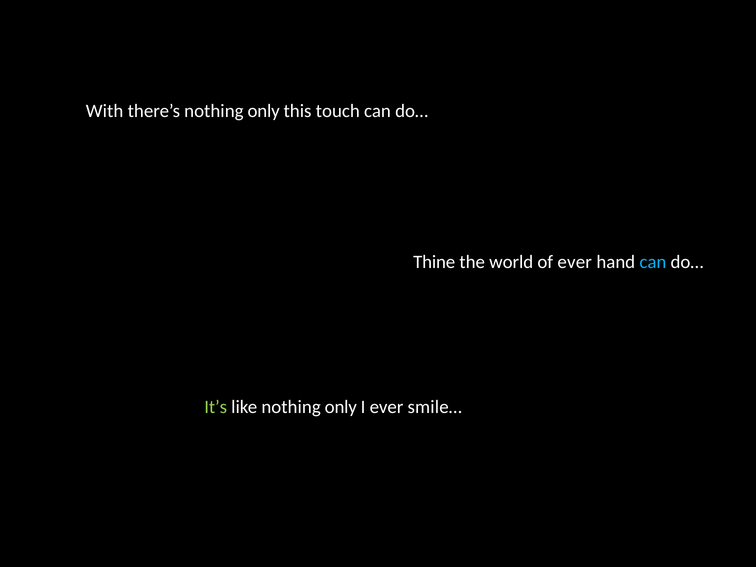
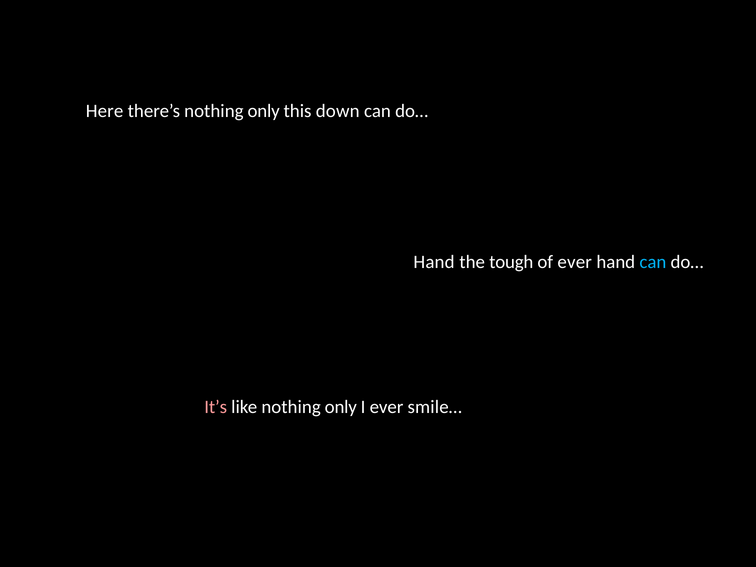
With: With -> Here
touch: touch -> down
Thine at (434, 262): Thine -> Hand
world: world -> tough
It’s colour: light green -> pink
